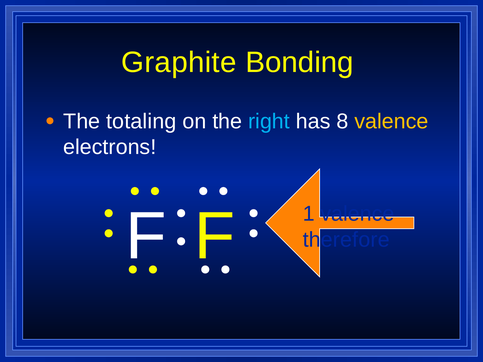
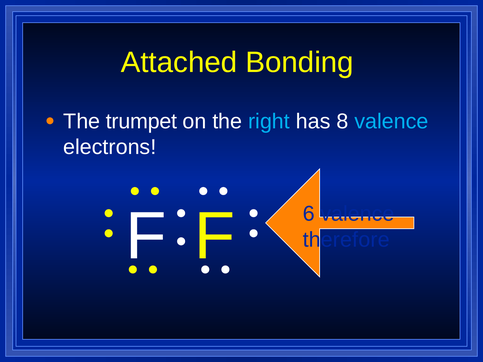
Graphite: Graphite -> Attached
totaling: totaling -> trumpet
valence at (391, 121) colour: yellow -> light blue
1: 1 -> 6
